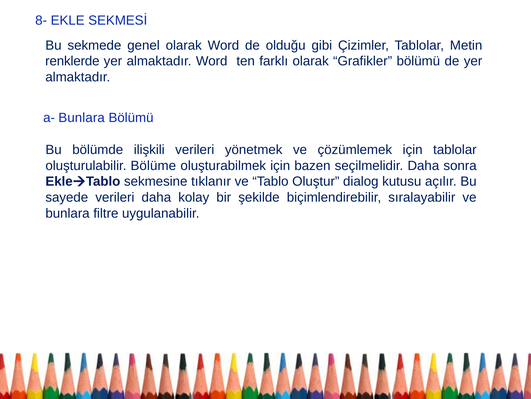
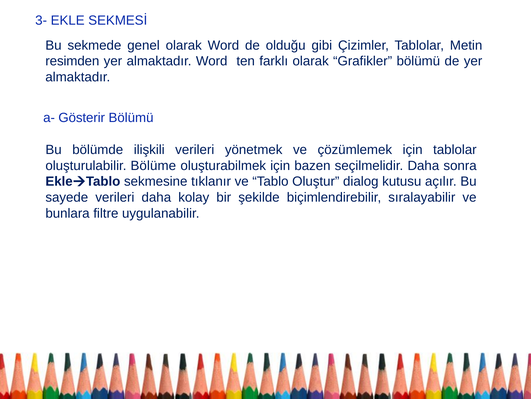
8-: 8- -> 3-
renklerde: renklerde -> resimden
a- Bunlara: Bunlara -> Gösterir
